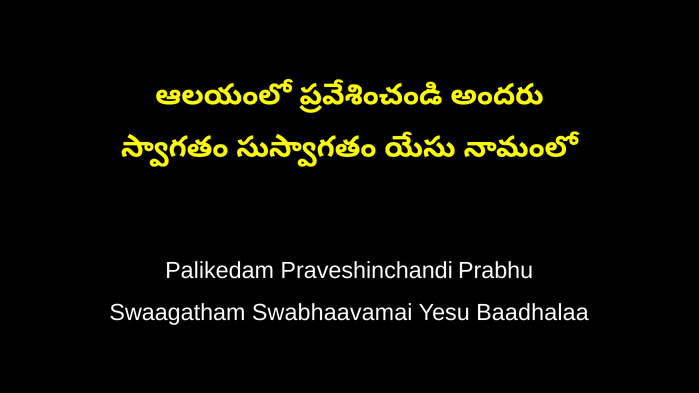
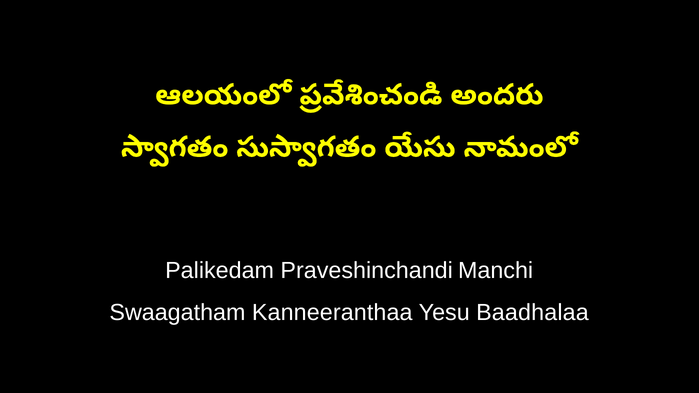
Prabhu: Prabhu -> Manchi
Swabhaavamai: Swabhaavamai -> Kanneeranthaa
